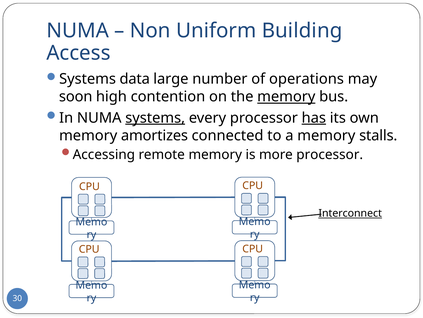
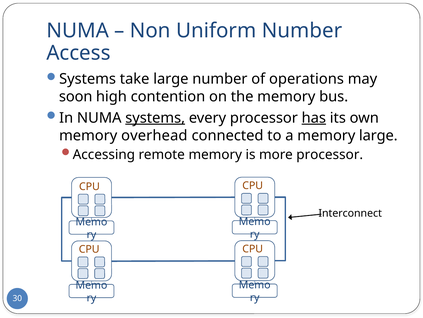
Uniform Building: Building -> Number
data: data -> take
memory at (286, 97) underline: present -> none
amortizes: amortizes -> overhead
memory stalls: stalls -> large
Interconnect underline: present -> none
